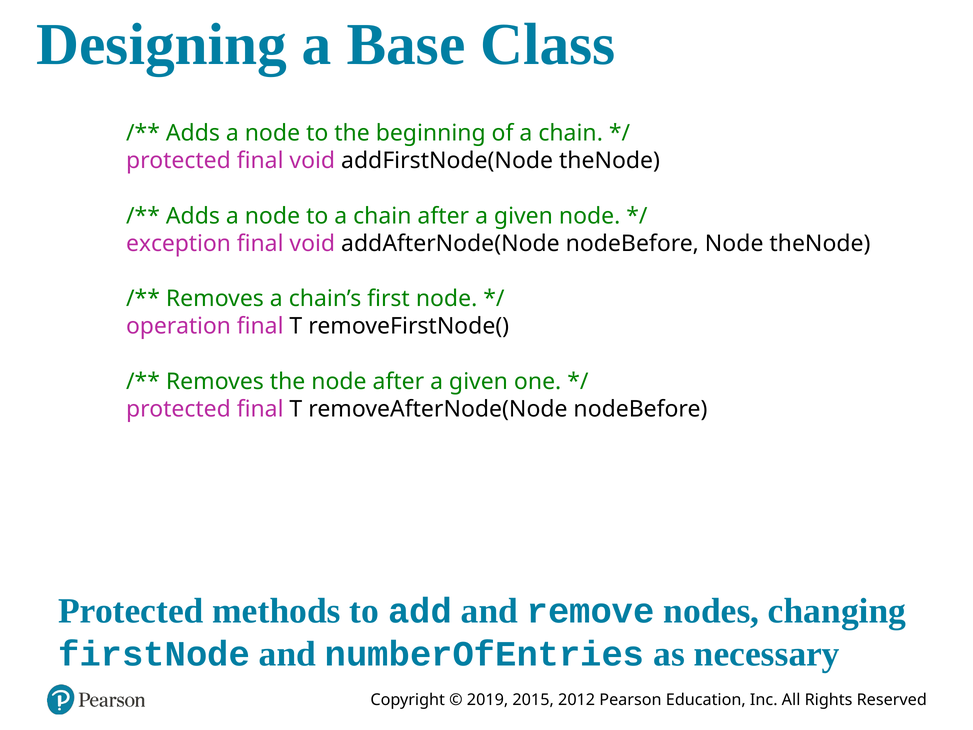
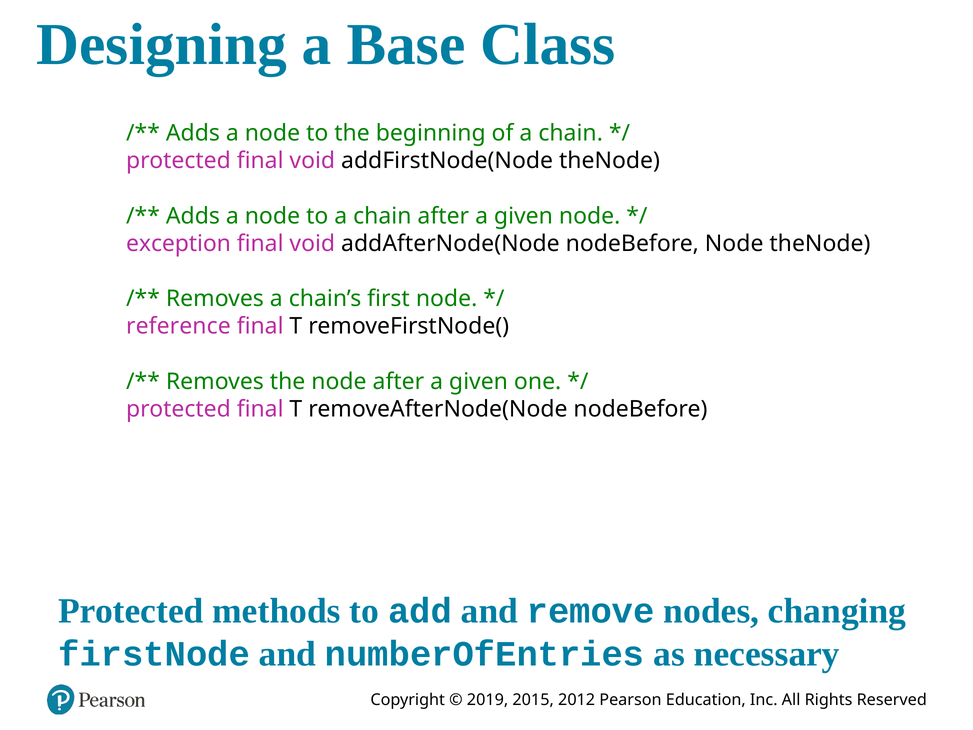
operation: operation -> reference
